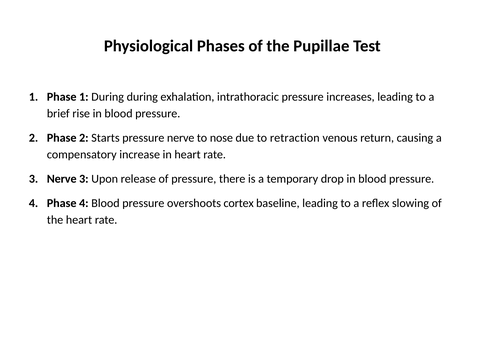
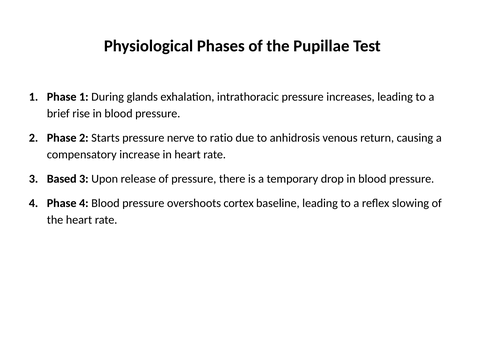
During during: during -> glands
nose: nose -> ratio
retraction: retraction -> anhidrosis
3 Nerve: Nerve -> Based
